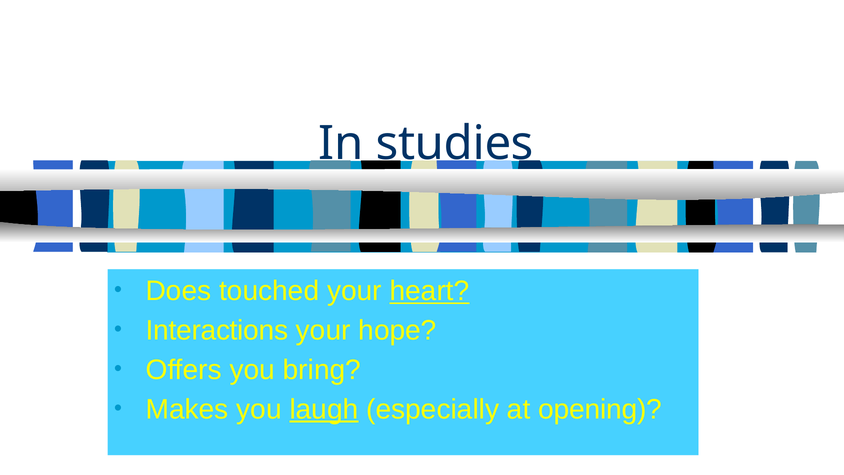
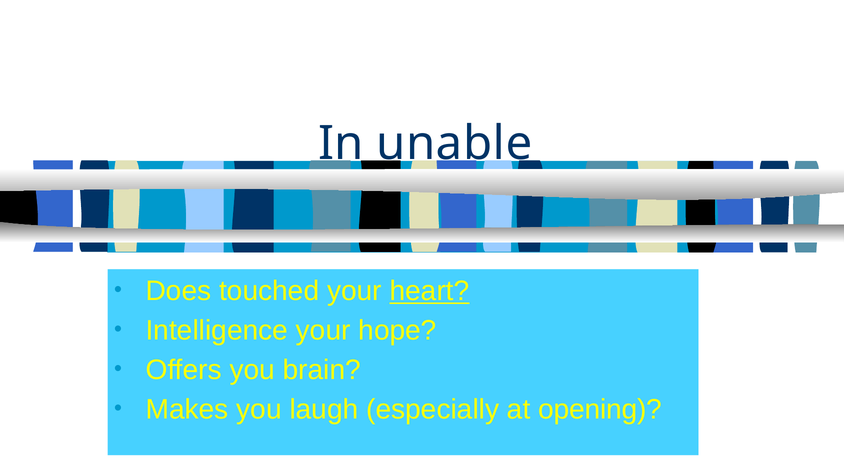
studies: studies -> unable
Interactions: Interactions -> Intelligence
bring: bring -> brain
laugh underline: present -> none
